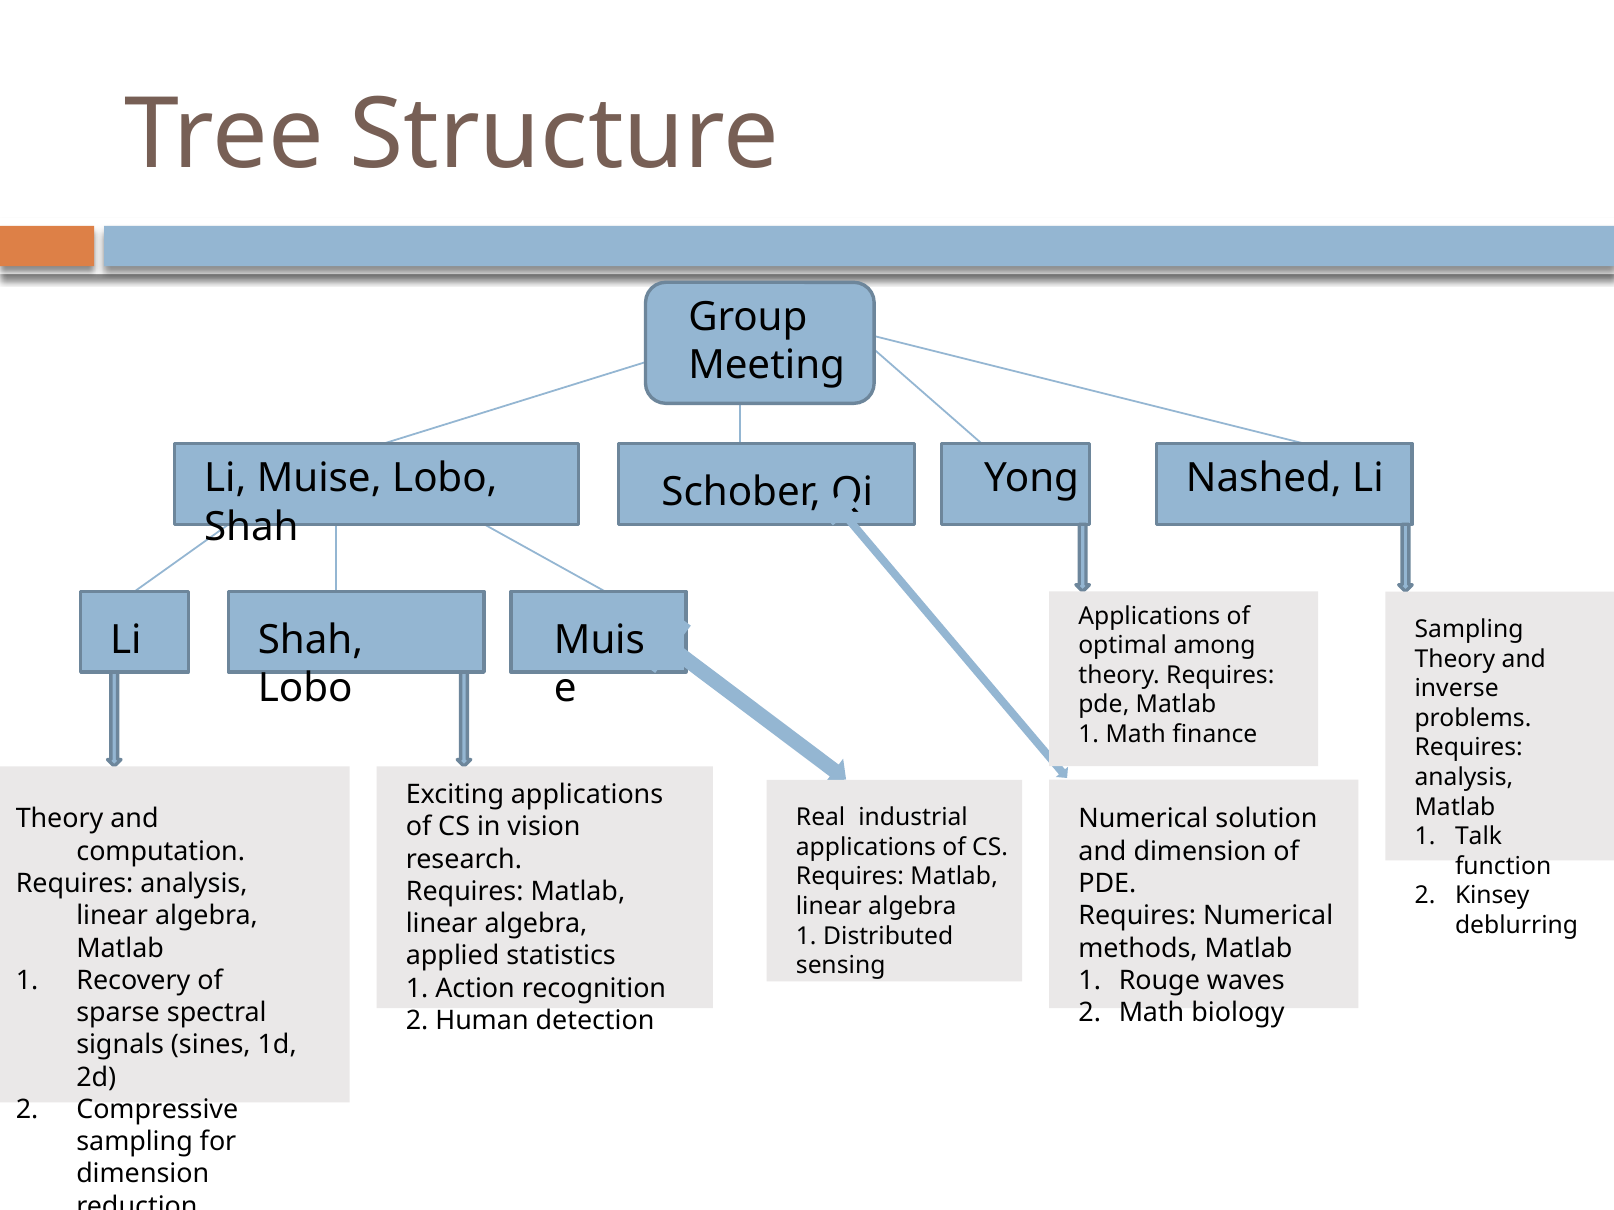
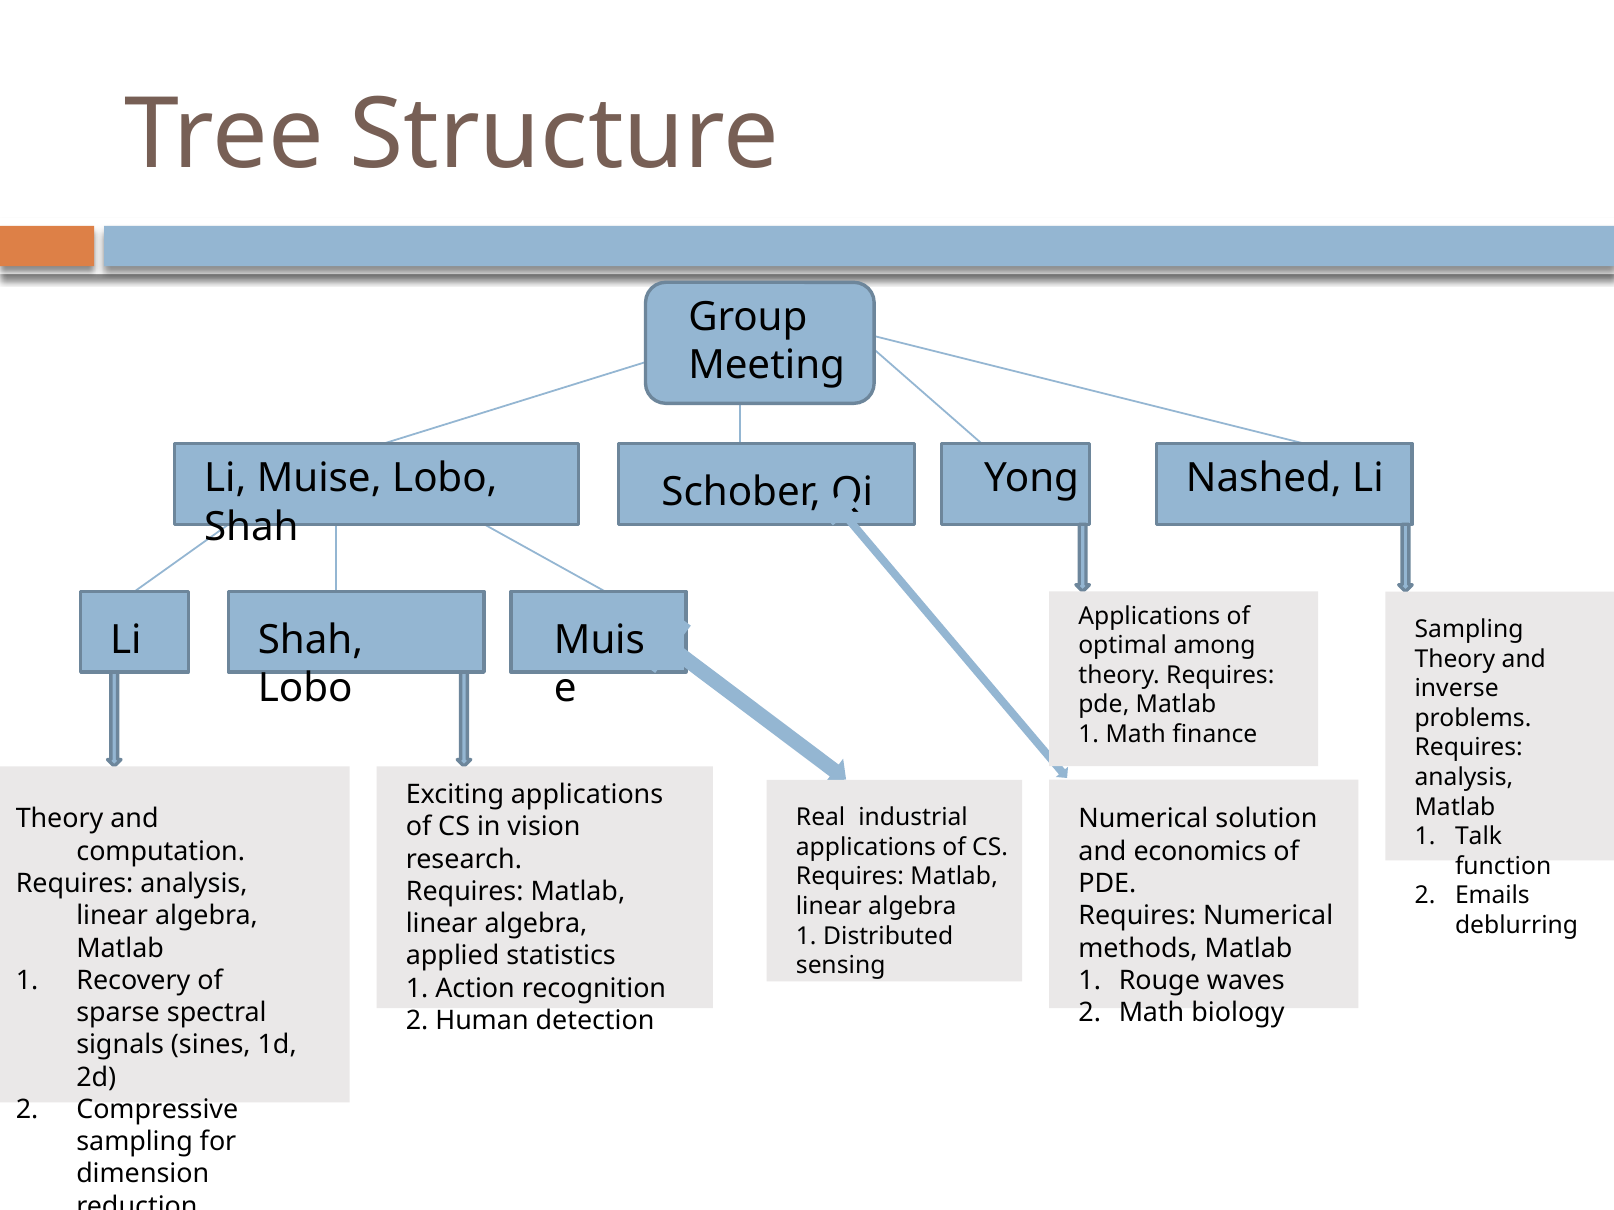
and dimension: dimension -> economics
Kinsey: Kinsey -> Emails
